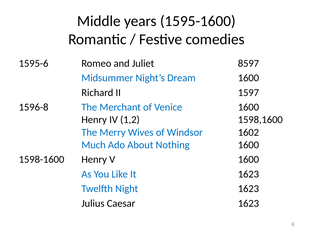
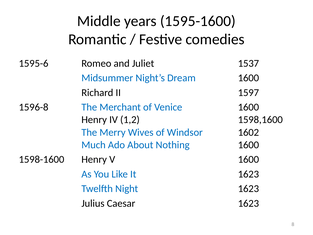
8597: 8597 -> 1537
